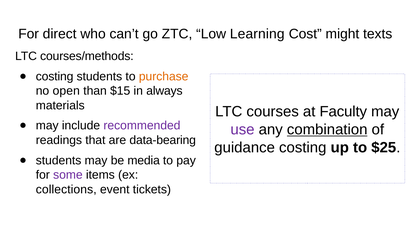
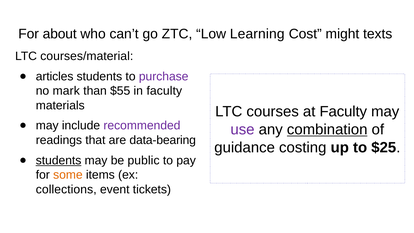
direct: direct -> about
courses/methods: courses/methods -> courses/material
costing at (55, 76): costing -> articles
purchase colour: orange -> purple
open: open -> mark
$15: $15 -> $55
in always: always -> faculty
students at (59, 160) underline: none -> present
media: media -> public
some colour: purple -> orange
